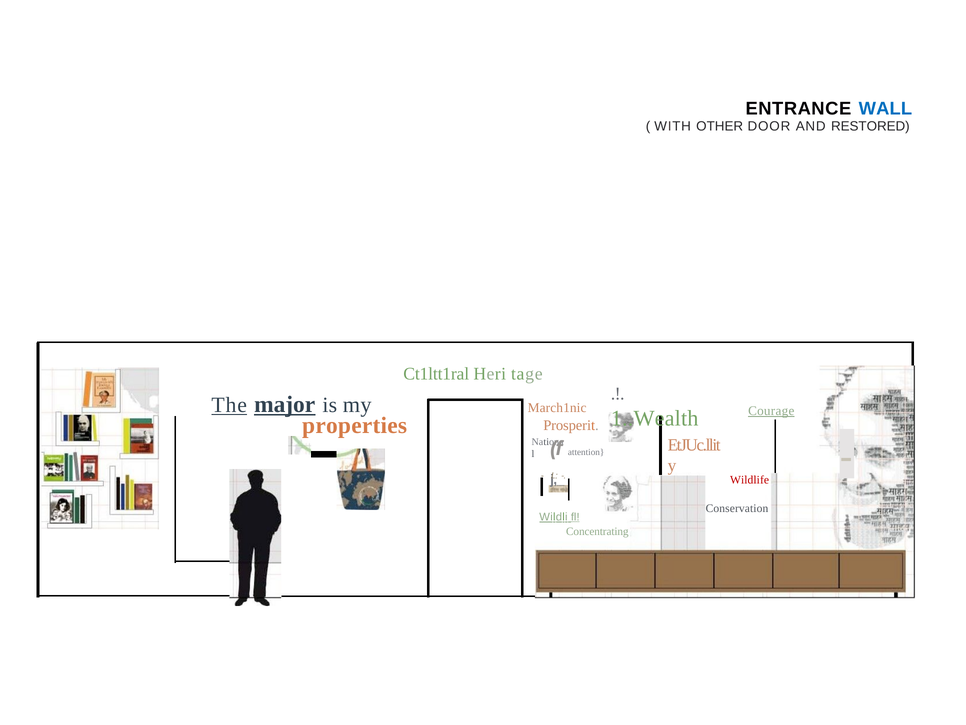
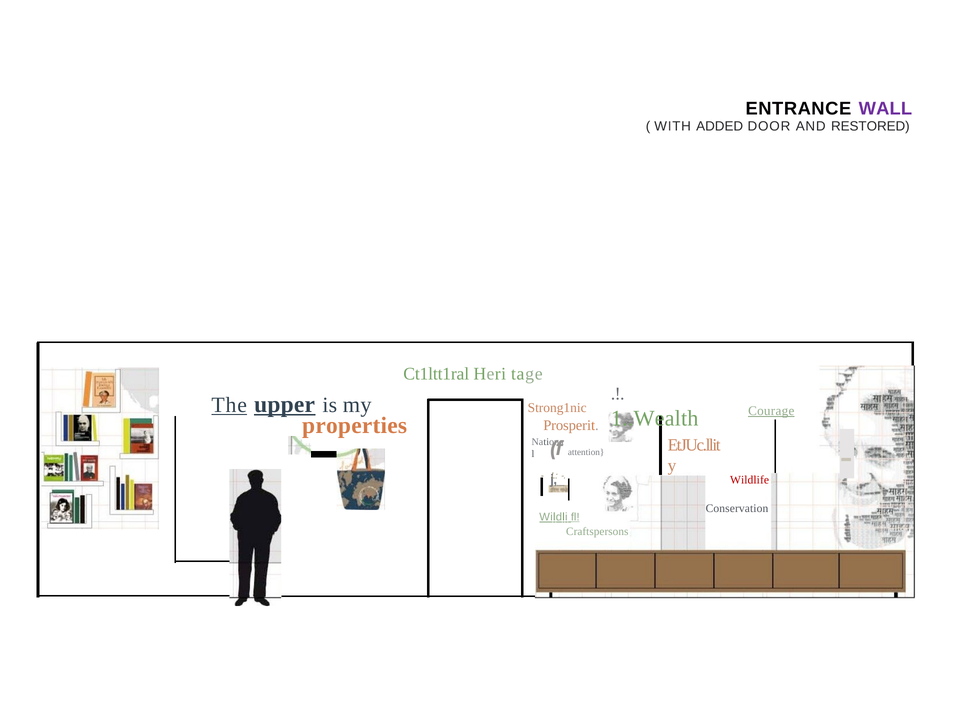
WALL colour: blue -> purple
OTHER: OTHER -> ADDED
major: major -> upper
March1nic: March1nic -> Strong1nic
Concentrating: Concentrating -> Craftspersons
